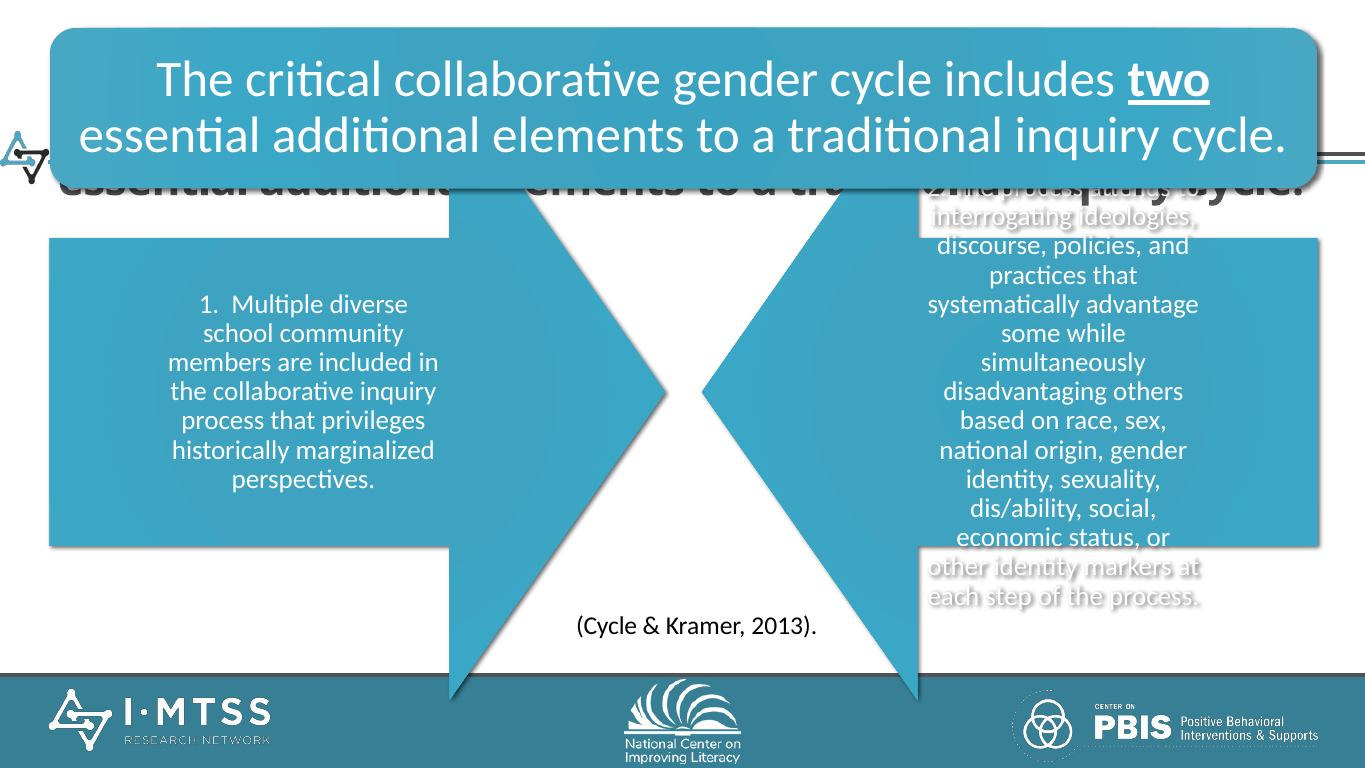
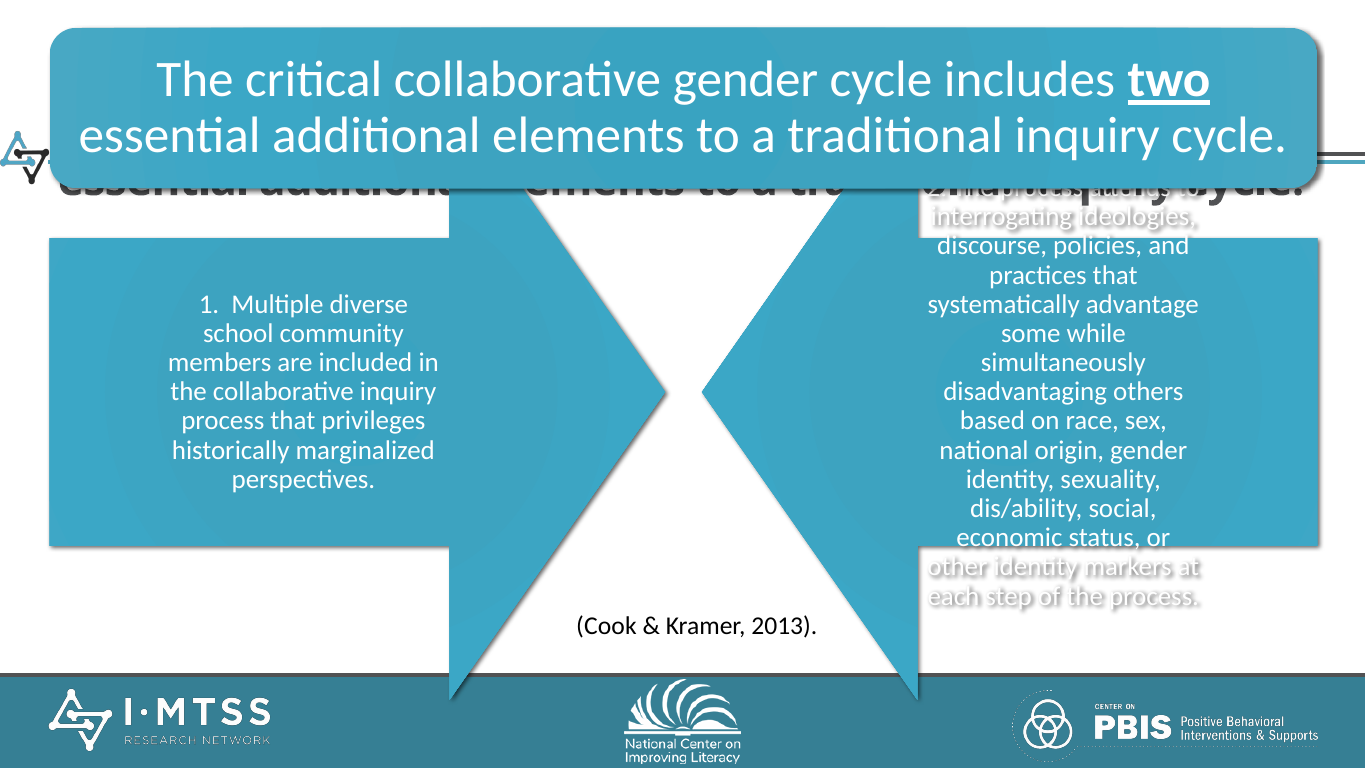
Cycle at (607, 626): Cycle -> Cook
